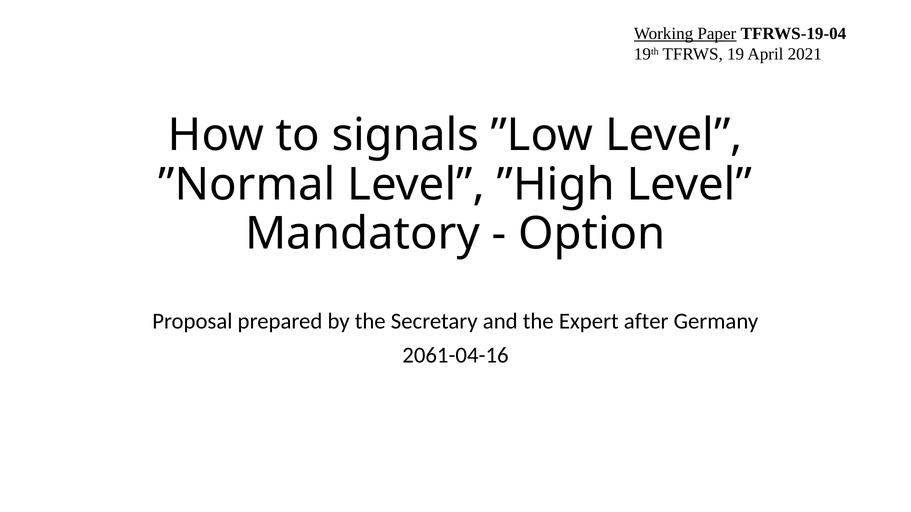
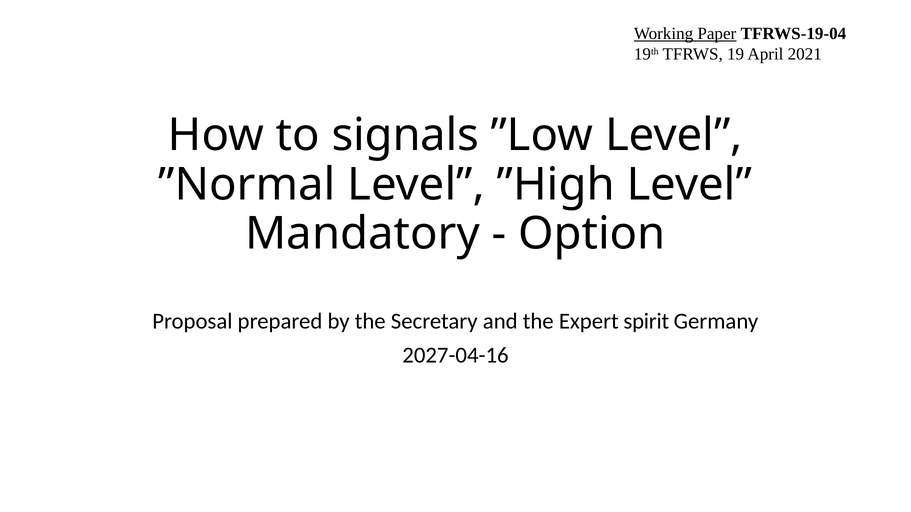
after: after -> spirit
2061-04-16: 2061-04-16 -> 2027-04-16
